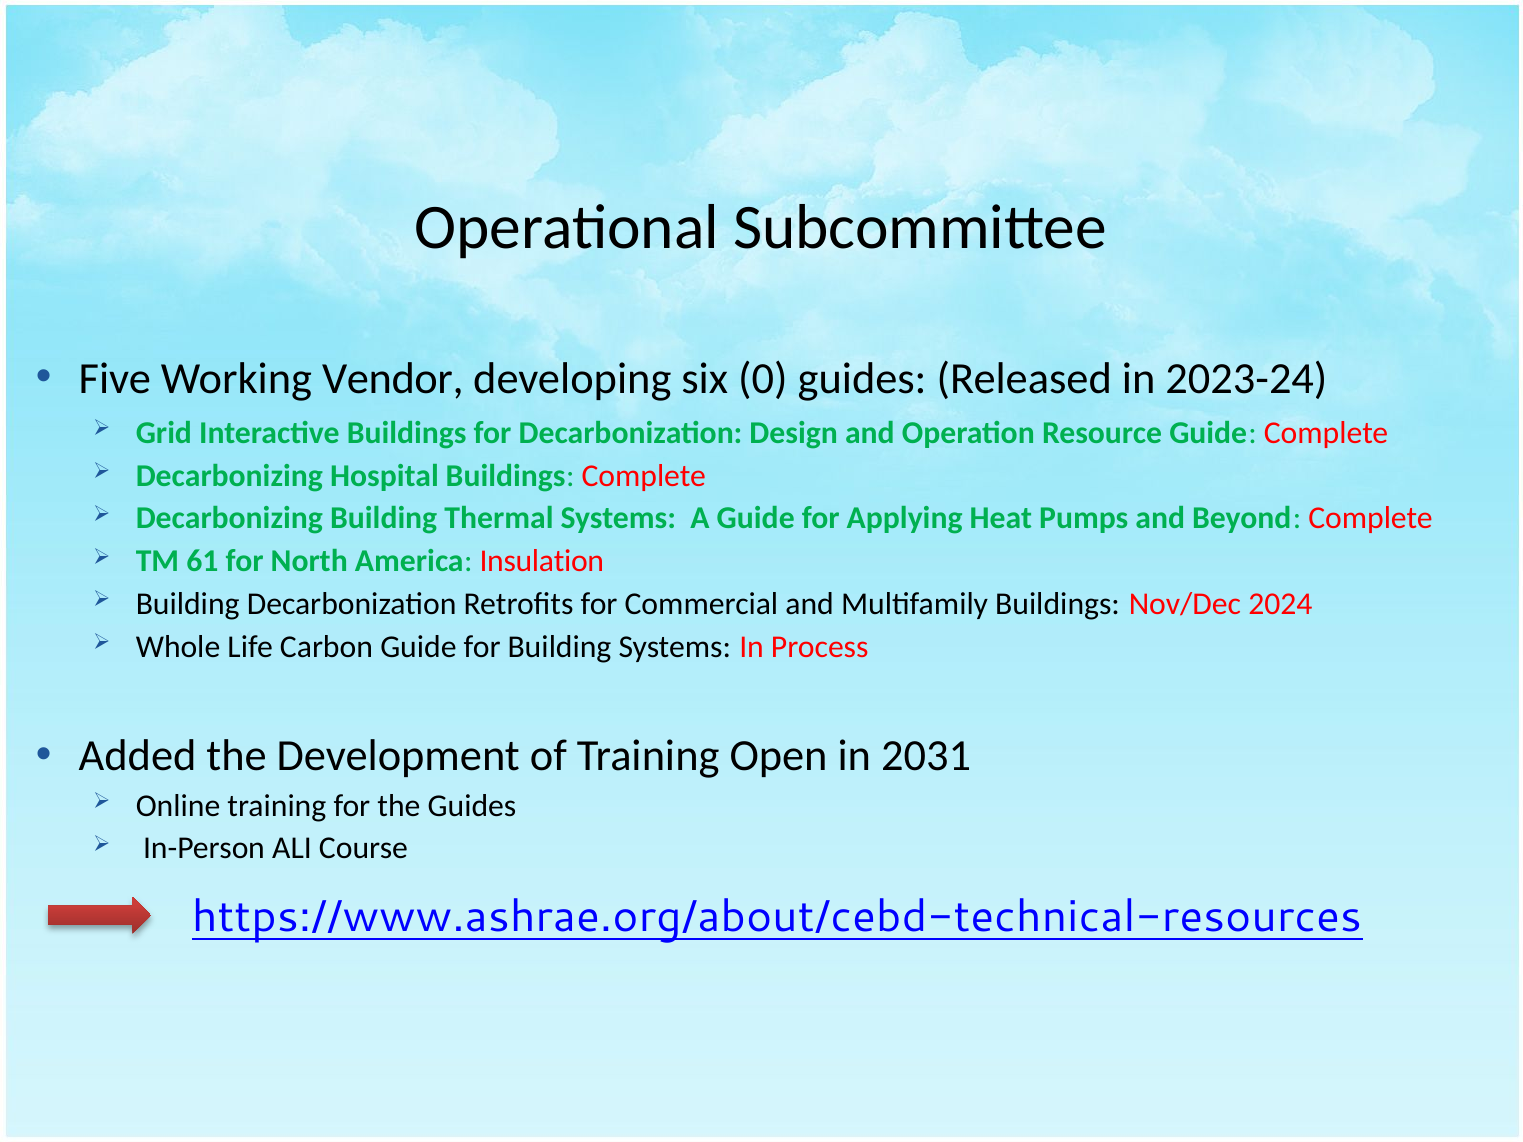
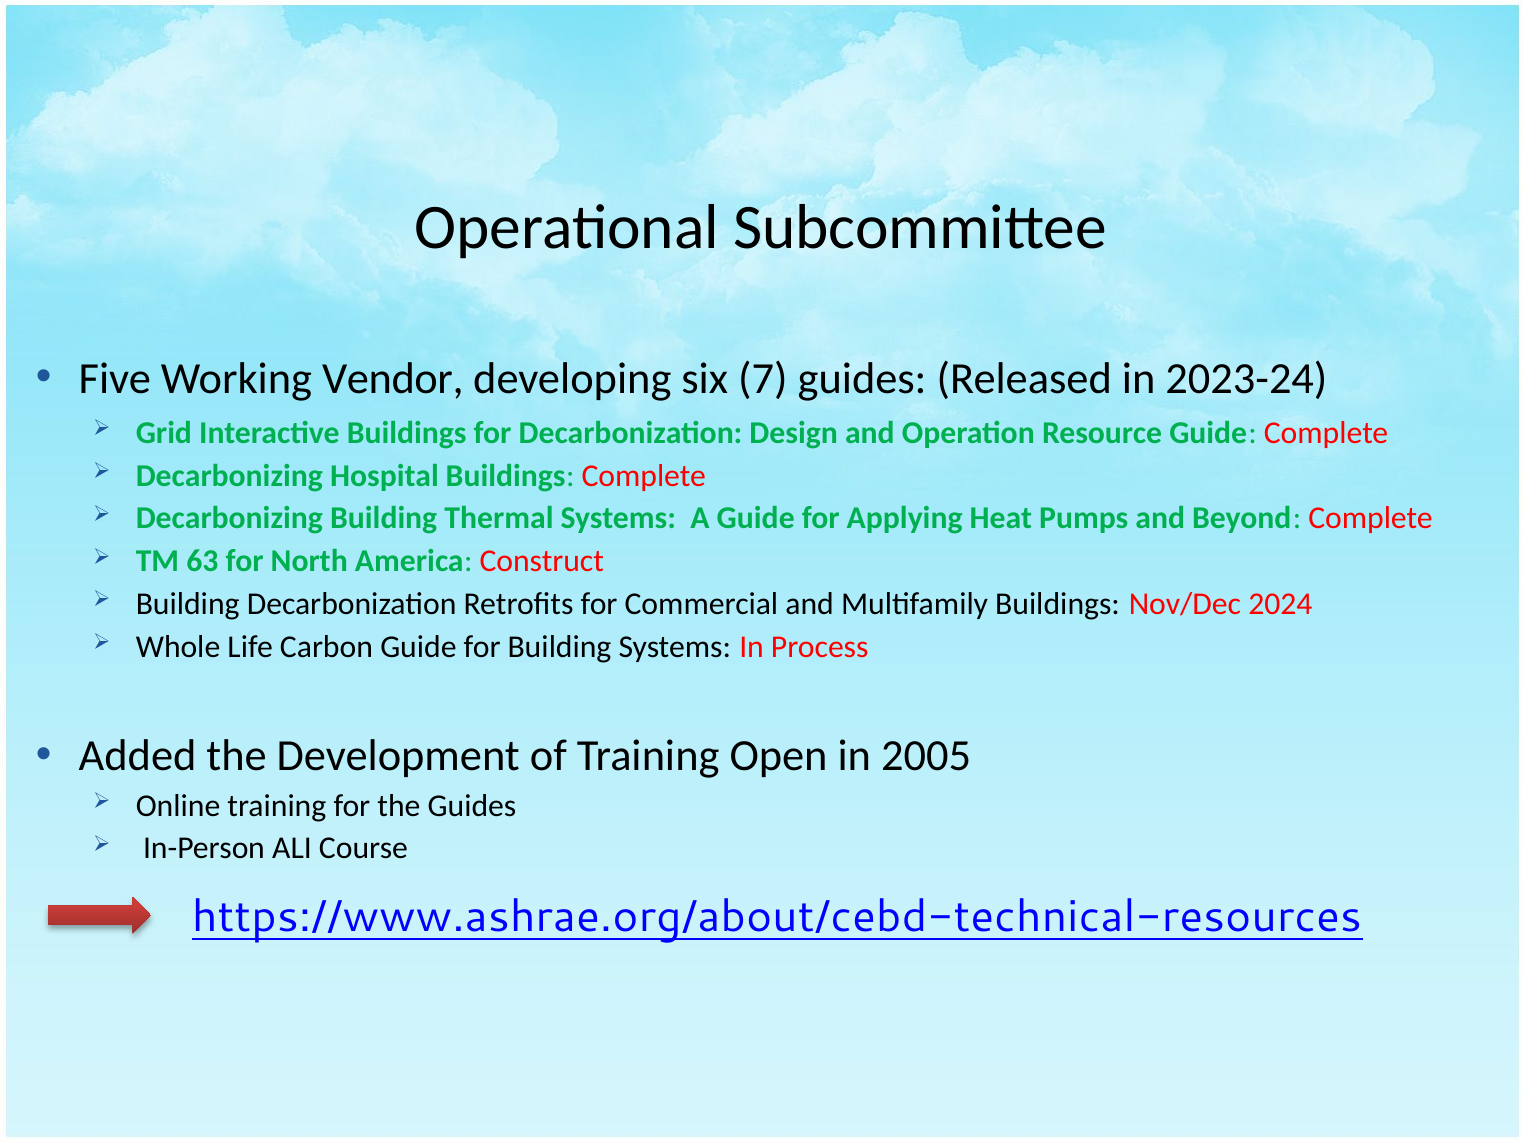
0: 0 -> 7
61: 61 -> 63
Insulation: Insulation -> Construct
2031: 2031 -> 2005
